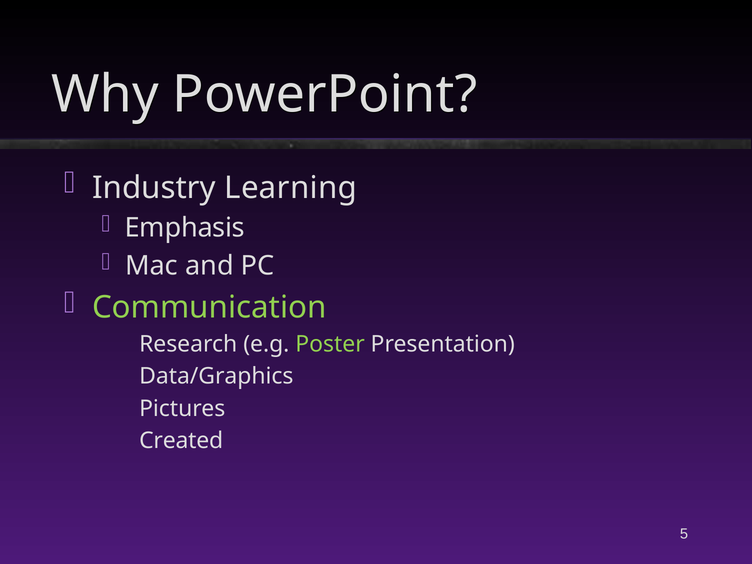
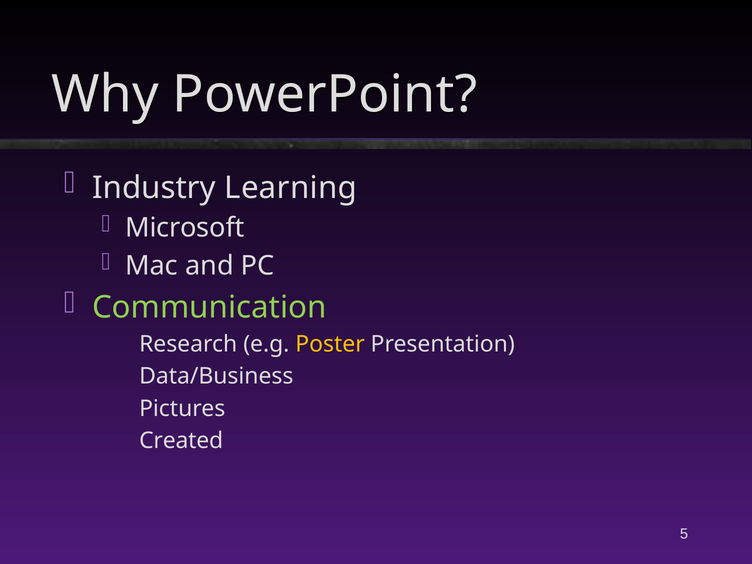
Emphasis: Emphasis -> Microsoft
Poster colour: light green -> yellow
Data/Graphics: Data/Graphics -> Data/Business
